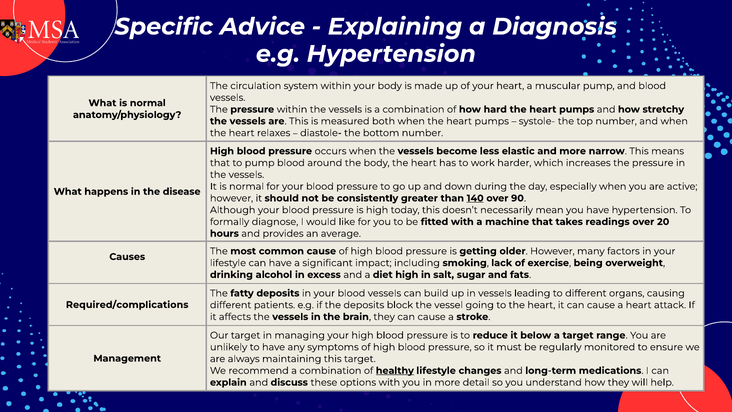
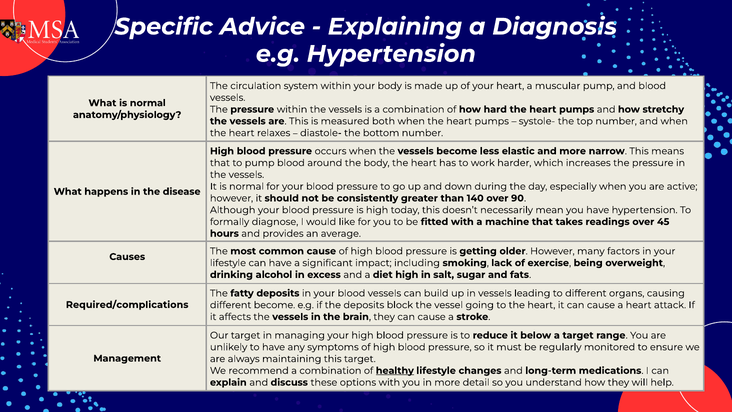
140 underline: present -> none
20: 20 -> 45
different patients: patients -> become
